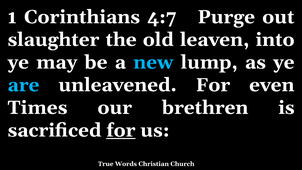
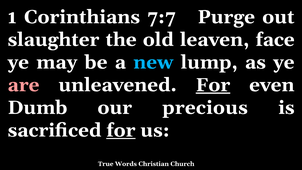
4:7: 4:7 -> 7:7
into: into -> face
are colour: light blue -> pink
For at (213, 85) underline: none -> present
Times: Times -> Dumb
brethren: brethren -> precious
